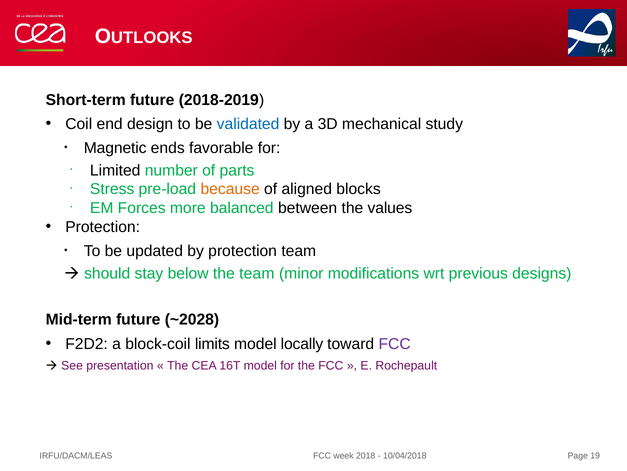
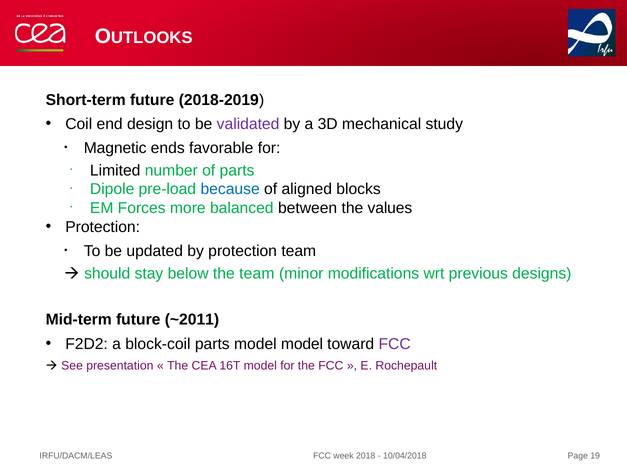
validated colour: blue -> purple
Stress: Stress -> Dipole
because colour: orange -> blue
~2028: ~2028 -> ~2011
block-coil limits: limits -> parts
model locally: locally -> model
